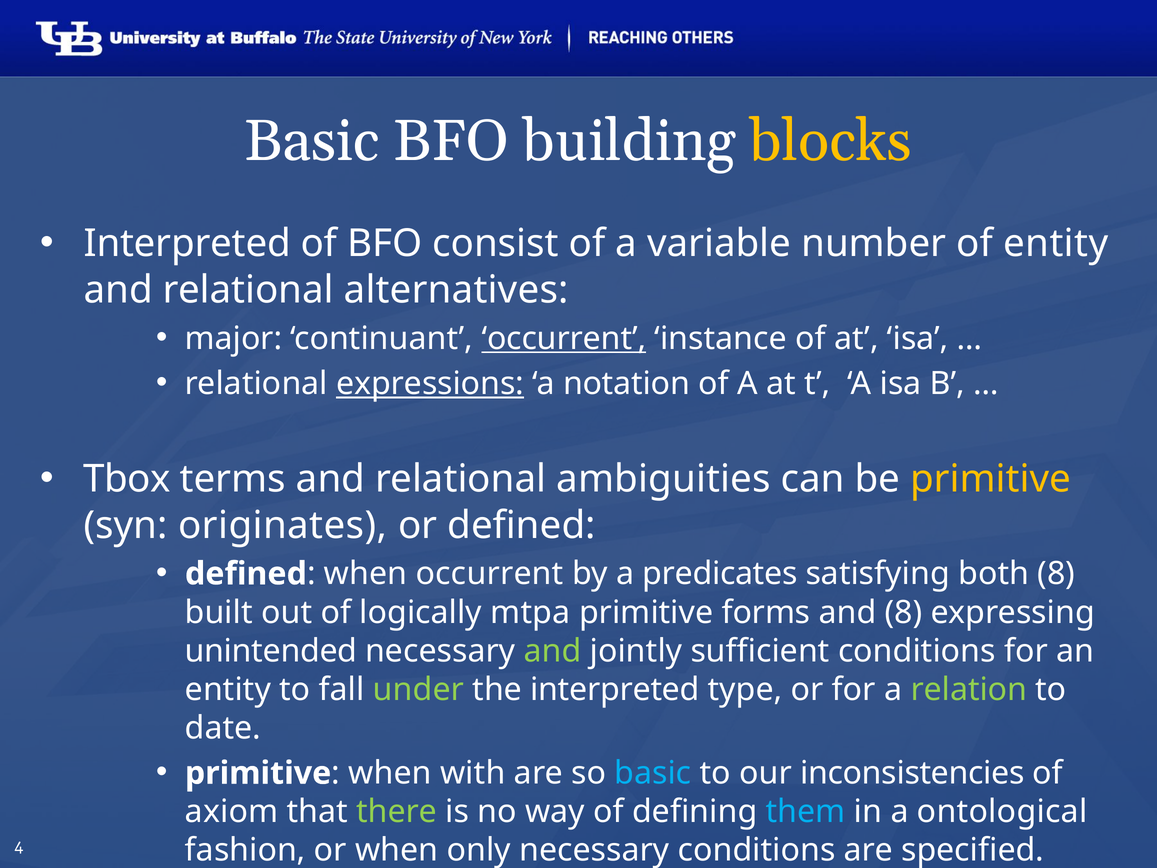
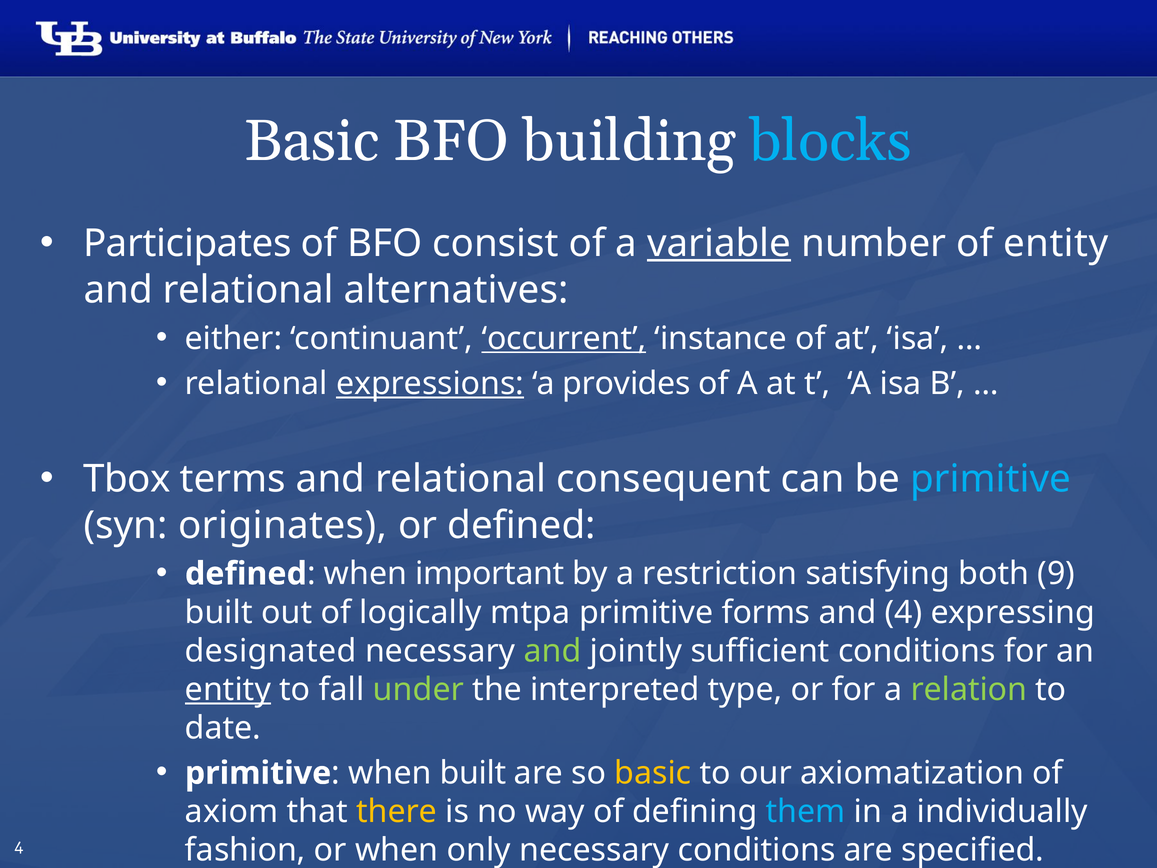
blocks colour: yellow -> light blue
Interpreted at (187, 244): Interpreted -> Participates
variable underline: none -> present
major: major -> either
notation: notation -> provides
ambiguities: ambiguities -> consequent
primitive at (991, 479) colour: yellow -> light blue
when occurrent: occurrent -> important
predicates: predicates -> restriction
both 8: 8 -> 9
and 8: 8 -> 4
unintended: unintended -> designated
entity at (228, 689) underline: none -> present
when with: with -> built
basic at (653, 773) colour: light blue -> yellow
inconsistencies: inconsistencies -> axiomatization
there colour: light green -> yellow
ontological: ontological -> individually
